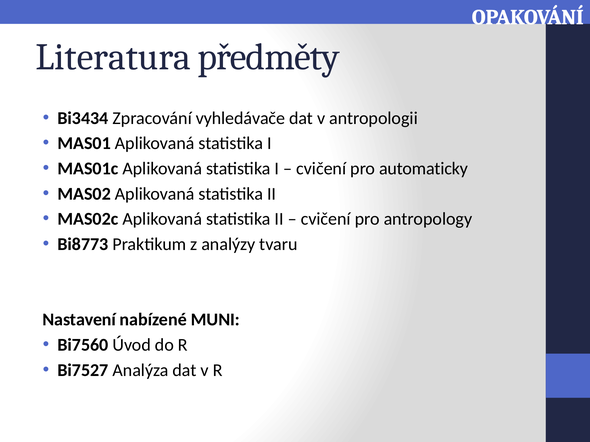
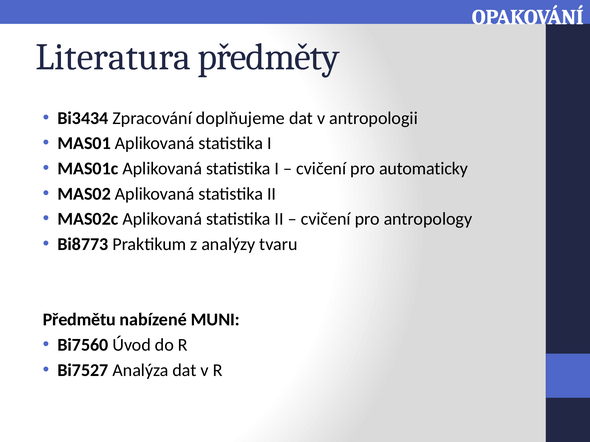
vyhledávače: vyhledávače -> doplňujeme
Nastavení: Nastavení -> Předmětu
